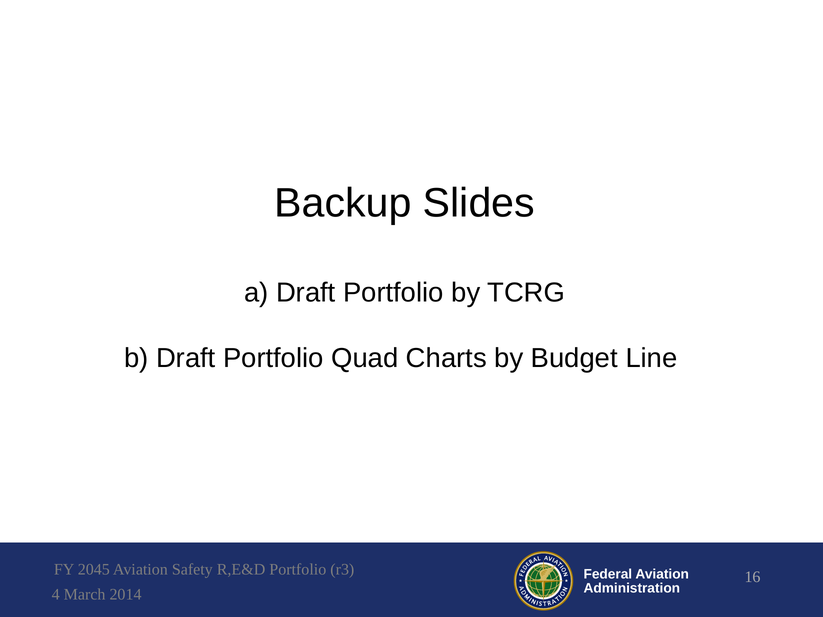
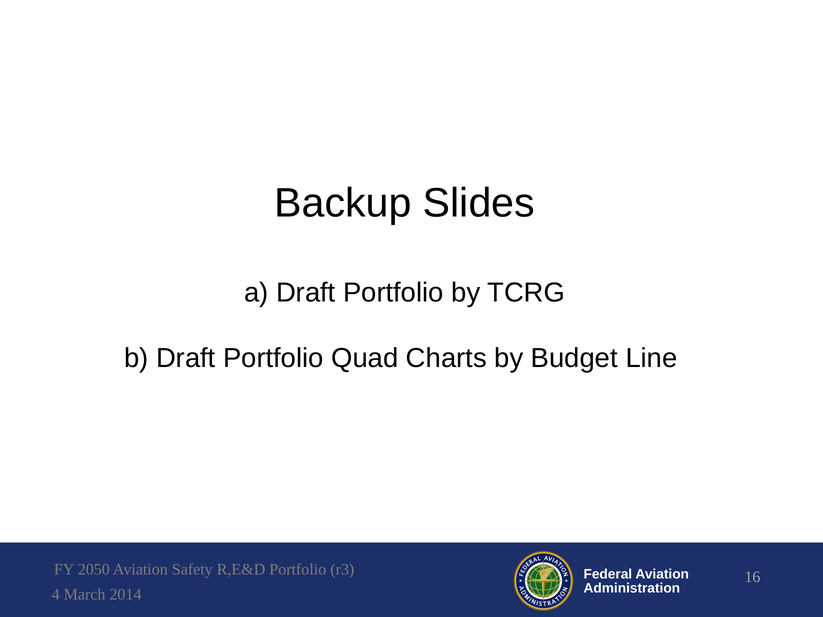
2045: 2045 -> 2050
